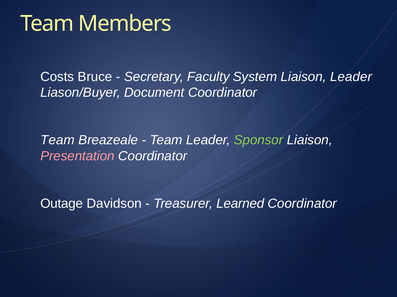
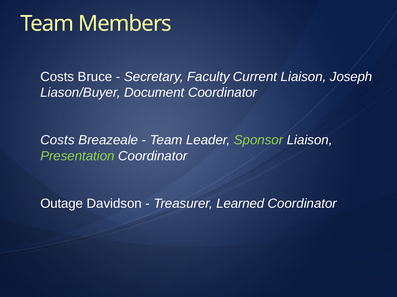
System: System -> Current
Liaison Leader: Leader -> Joseph
Team at (57, 140): Team -> Costs
Presentation colour: pink -> light green
